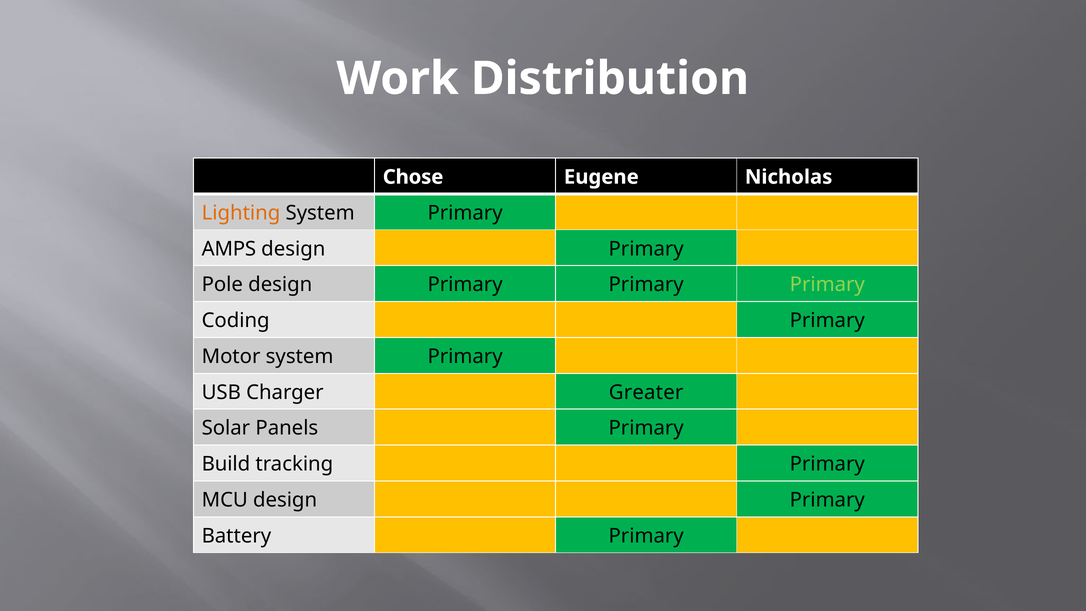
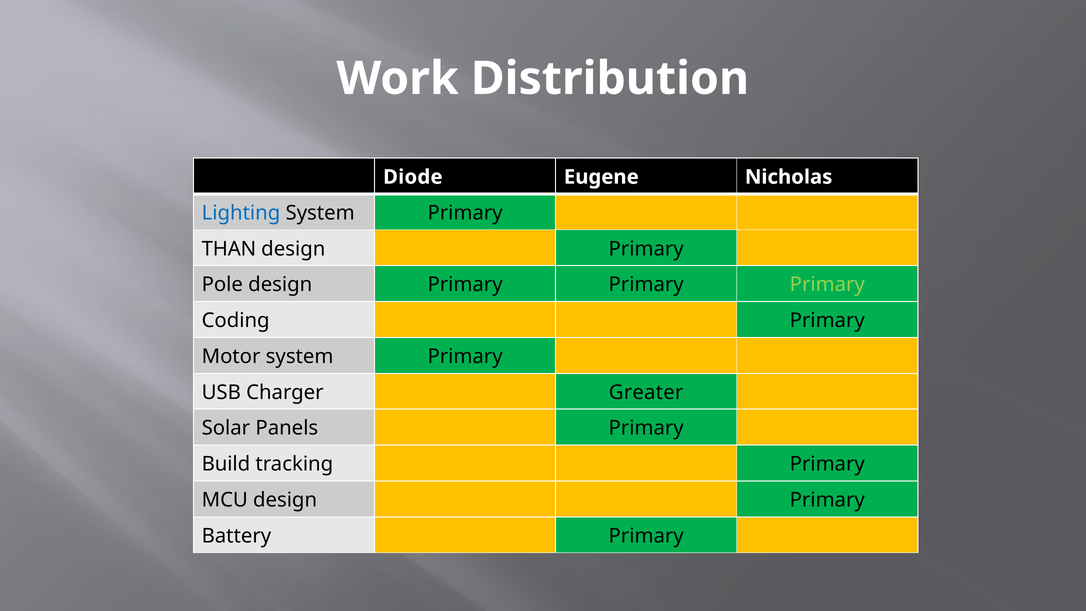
Chose: Chose -> Diode
Lighting colour: orange -> blue
AMPS: AMPS -> THAN
